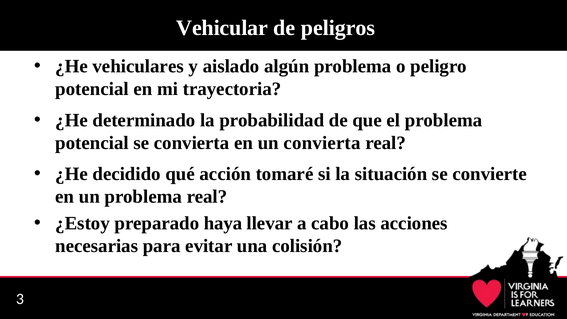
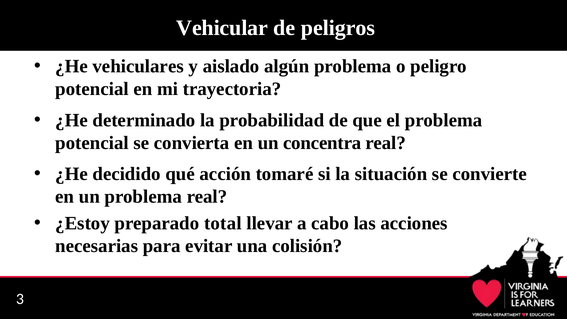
un convierta: convierta -> concentra
haya: haya -> total
